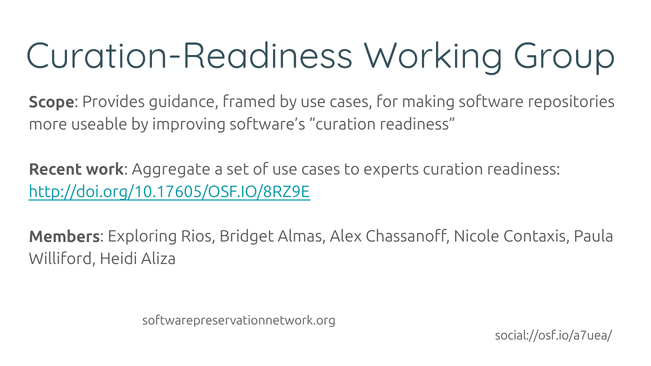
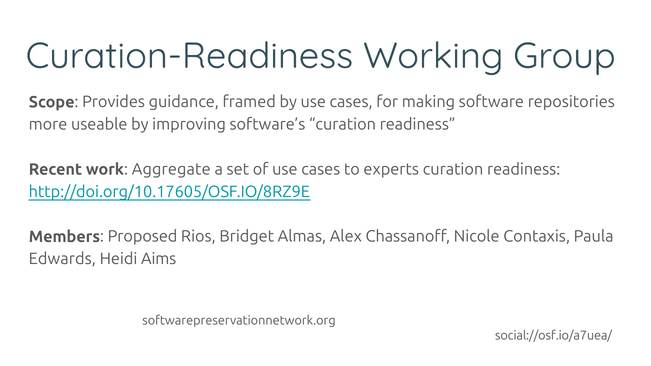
Exploring: Exploring -> Proposed
Williford: Williford -> Edwards
Aliza: Aliza -> Aims
